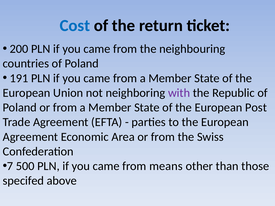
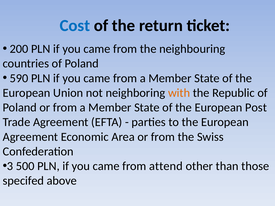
191: 191 -> 590
with colour: purple -> orange
7: 7 -> 3
means: means -> attend
